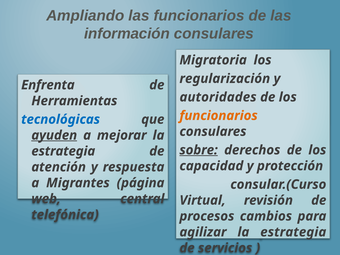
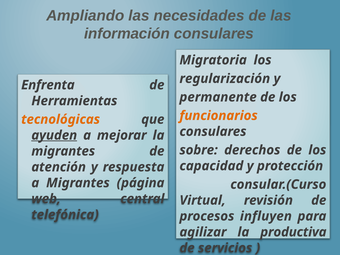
las funcionarios: funcionarios -> necesidades
autoridades: autoridades -> permanente
tecnológicas colour: blue -> orange
sobre underline: present -> none
estrategia at (63, 151): estrategia -> migrantes
cambios: cambios -> influyen
agilizar la estrategia: estrategia -> productiva
